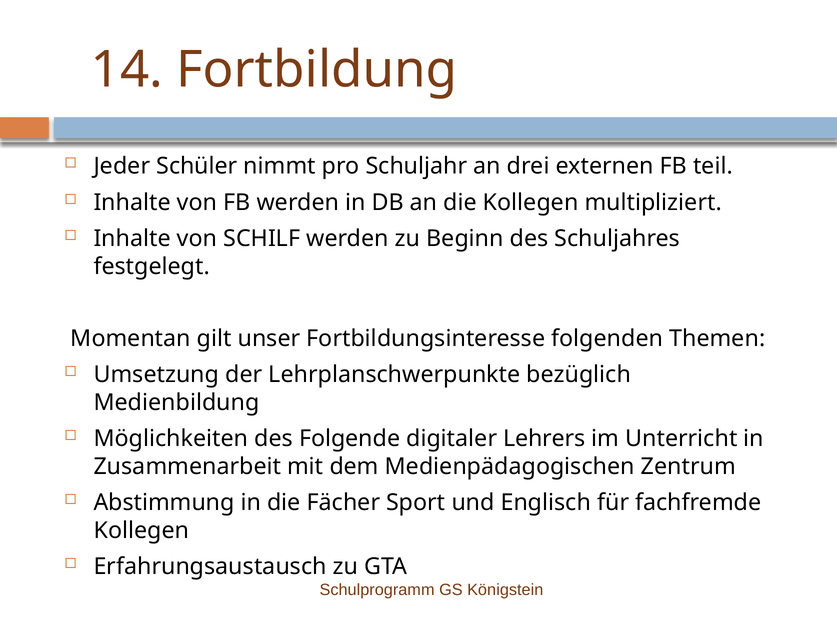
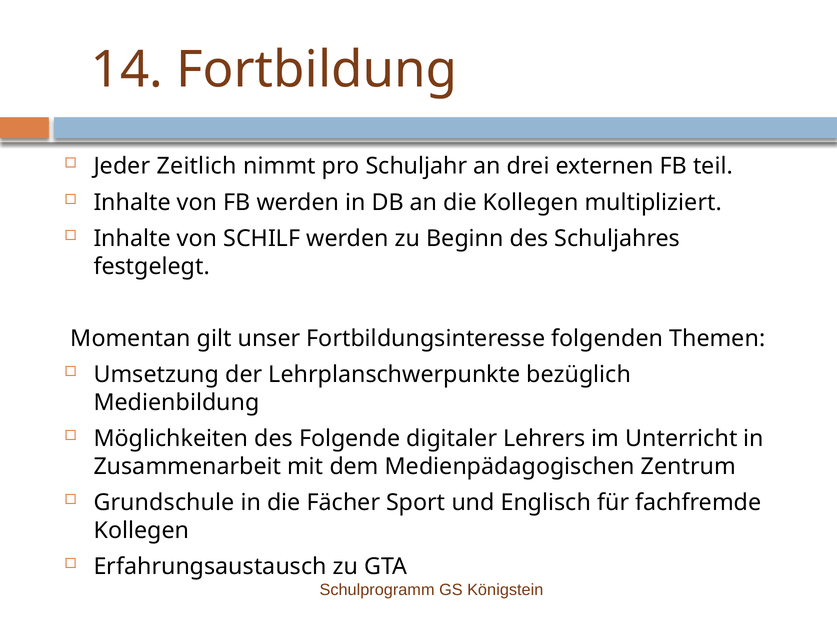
Schüler: Schüler -> Zeitlich
Abstimmung: Abstimmung -> Grundschule
